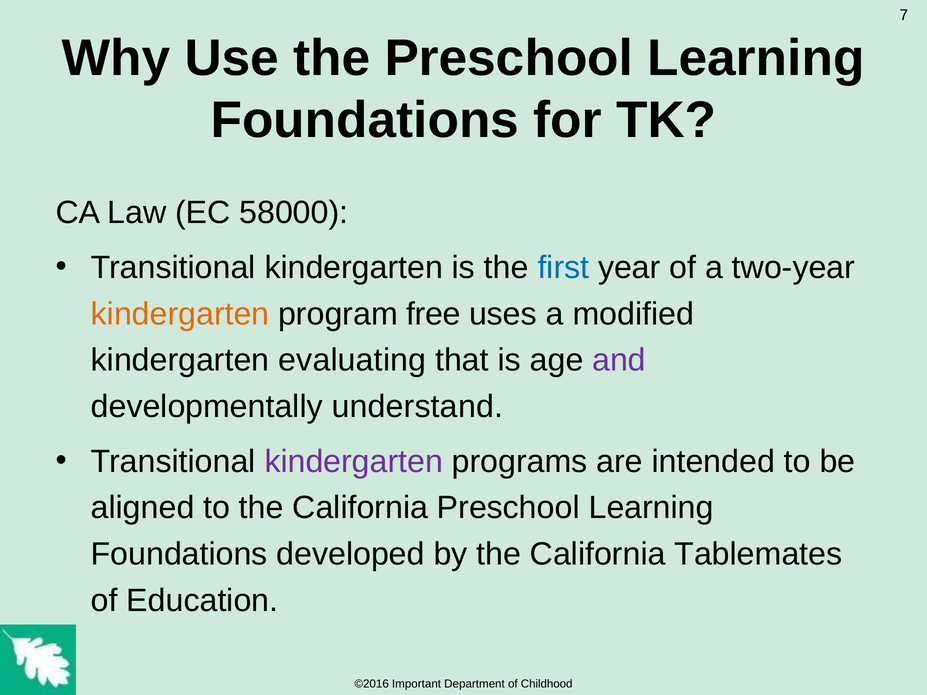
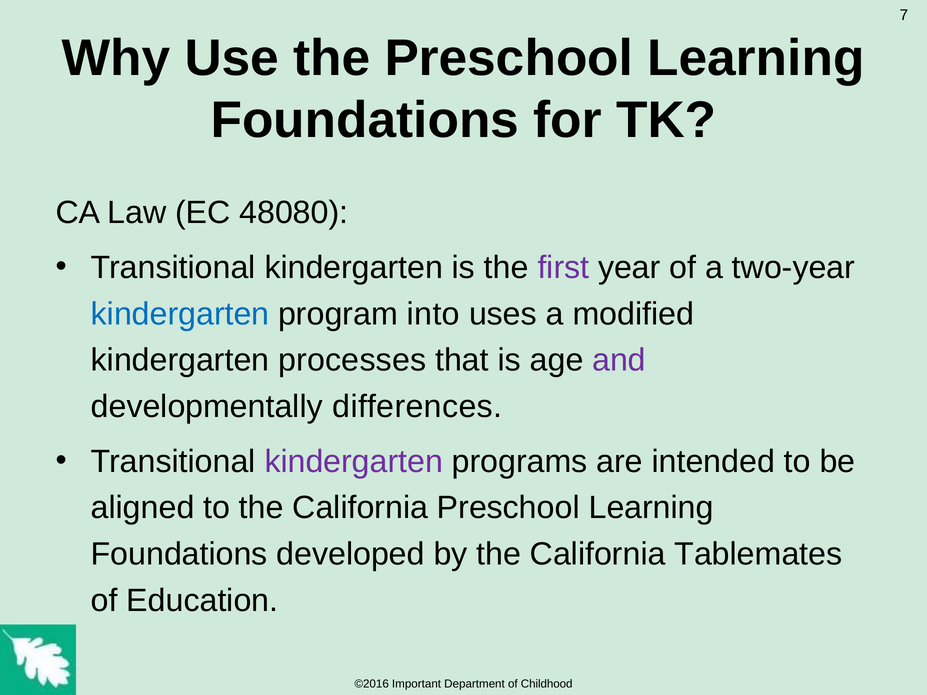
58000: 58000 -> 48080
first colour: blue -> purple
kindergarten at (180, 314) colour: orange -> blue
free: free -> into
evaluating: evaluating -> processes
understand: understand -> differences
